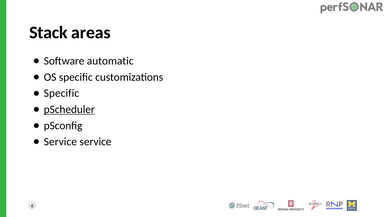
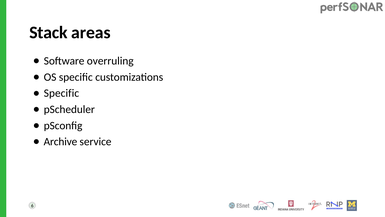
automatic: automatic -> overruling
pScheduler underline: present -> none
Service at (60, 141): Service -> Archive
